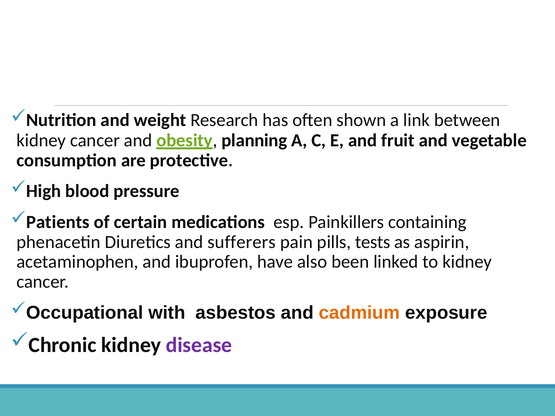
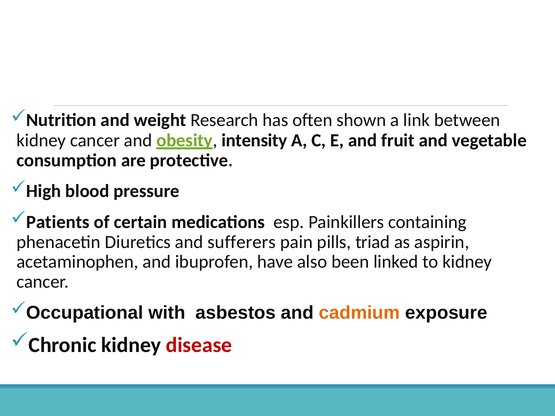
planning: planning -> intensity
tests: tests -> triad
disease colour: purple -> red
